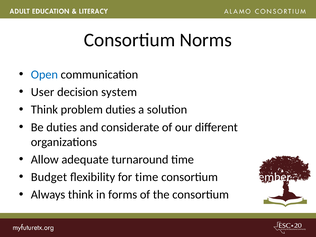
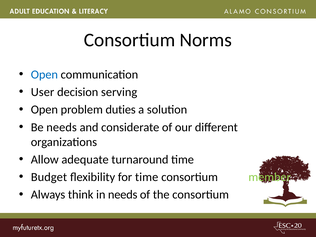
system: system -> serving
Think at (44, 110): Think -> Open
Be duties: duties -> needs
member colour: white -> light green
in forms: forms -> needs
